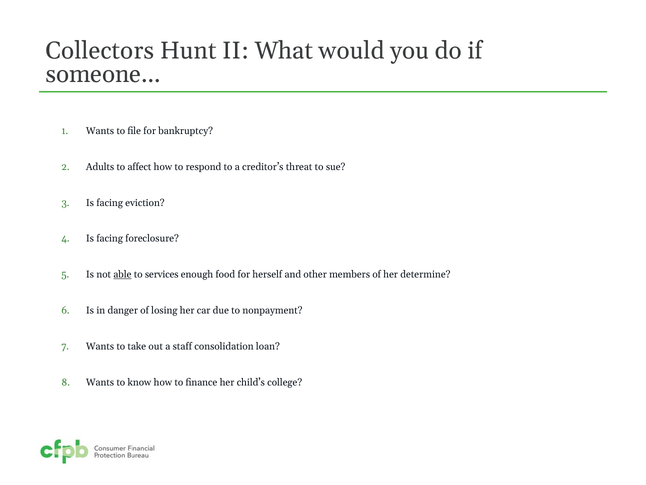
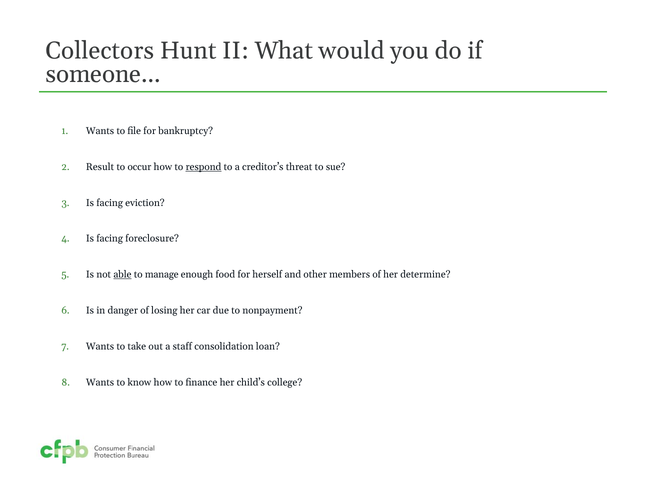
Adults: Adults -> Result
affect: affect -> occur
respond underline: none -> present
services: services -> manage
